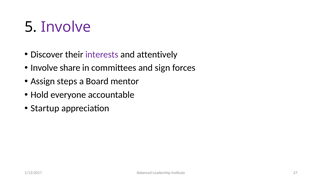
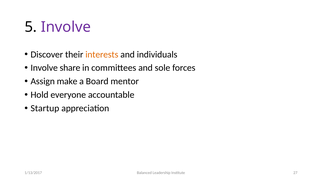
interests colour: purple -> orange
attentively: attentively -> individuals
sign: sign -> sole
steps: steps -> make
